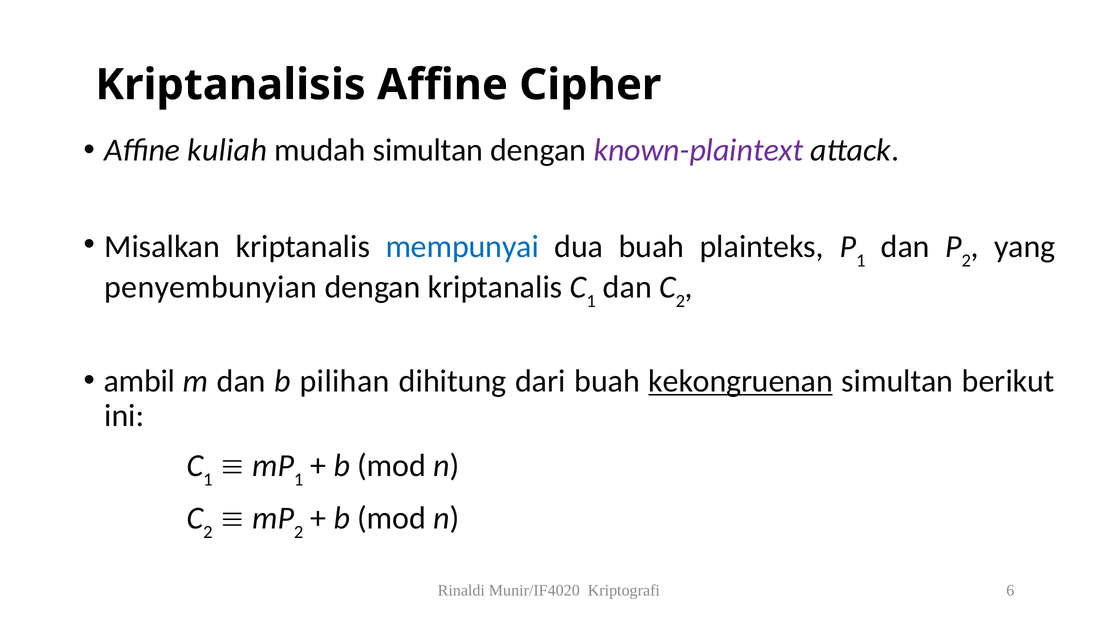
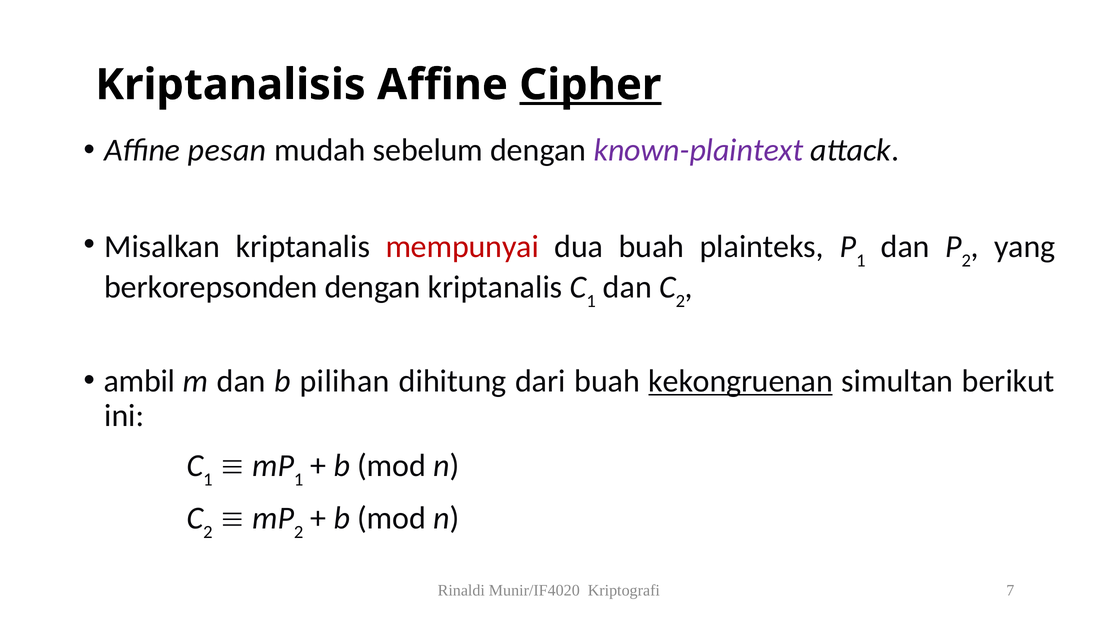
Cipher underline: none -> present
kuliah: kuliah -> pesan
mudah simultan: simultan -> sebelum
mempunyai colour: blue -> red
penyembunyian: penyembunyian -> berkorepsonden
6: 6 -> 7
